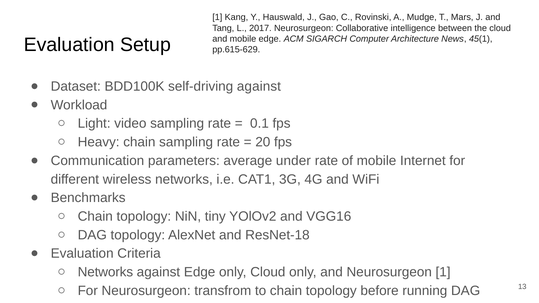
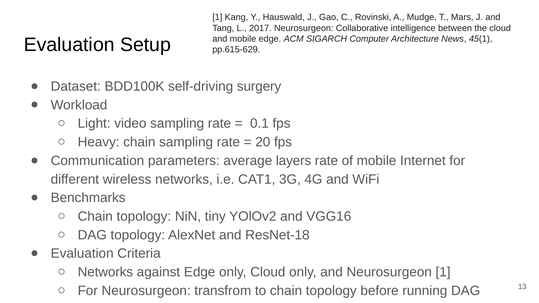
self-driving against: against -> surgery
under: under -> layers
